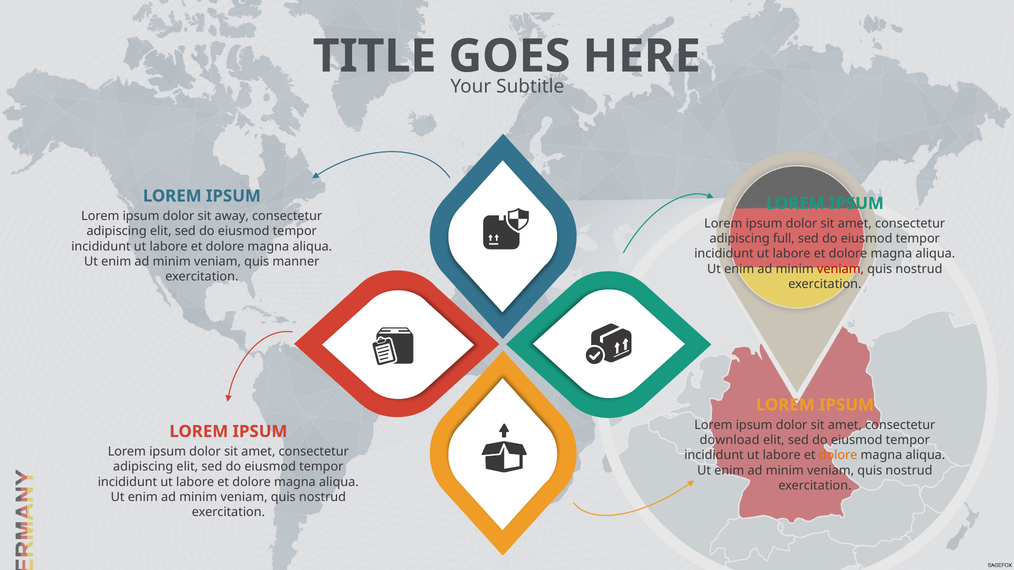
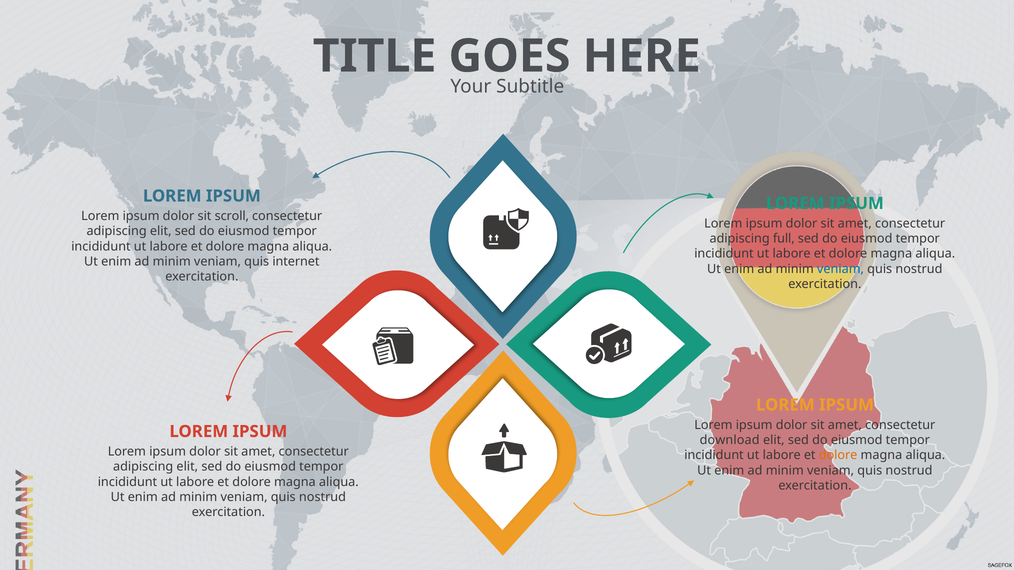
away: away -> scroll
manner: manner -> internet
veniam at (840, 269) colour: red -> blue
